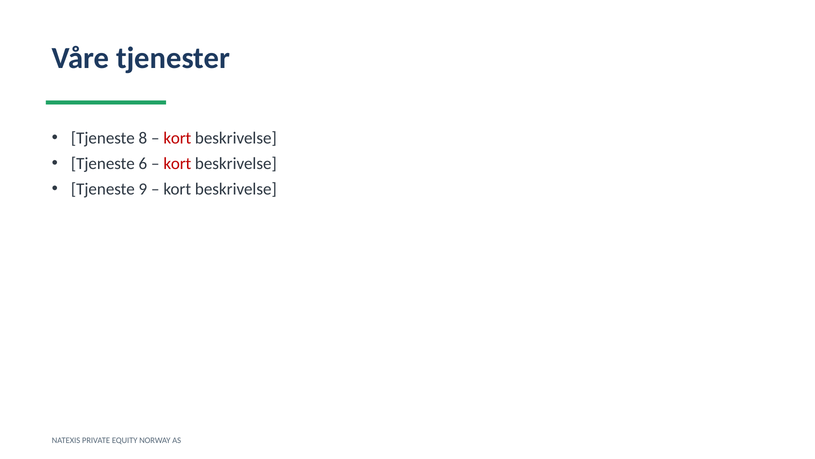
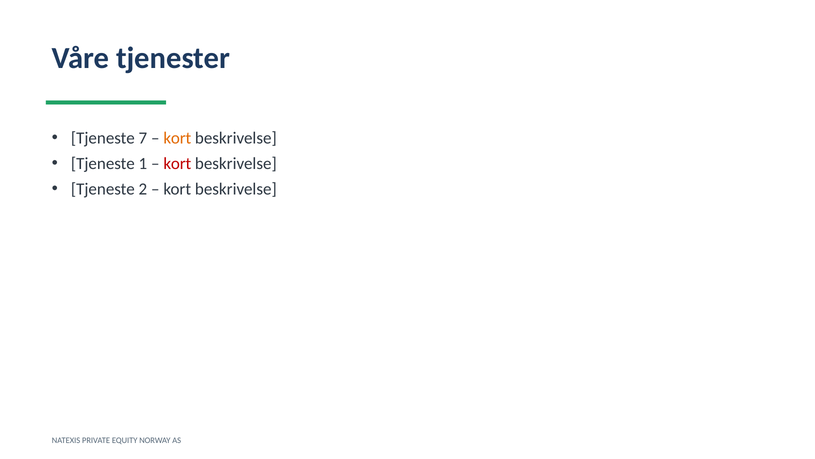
8: 8 -> 7
kort at (177, 138) colour: red -> orange
6: 6 -> 1
9: 9 -> 2
